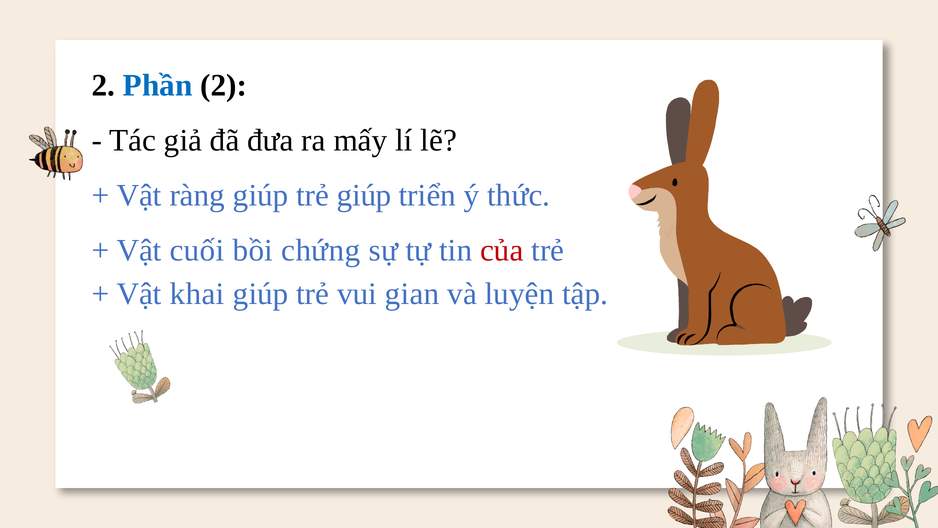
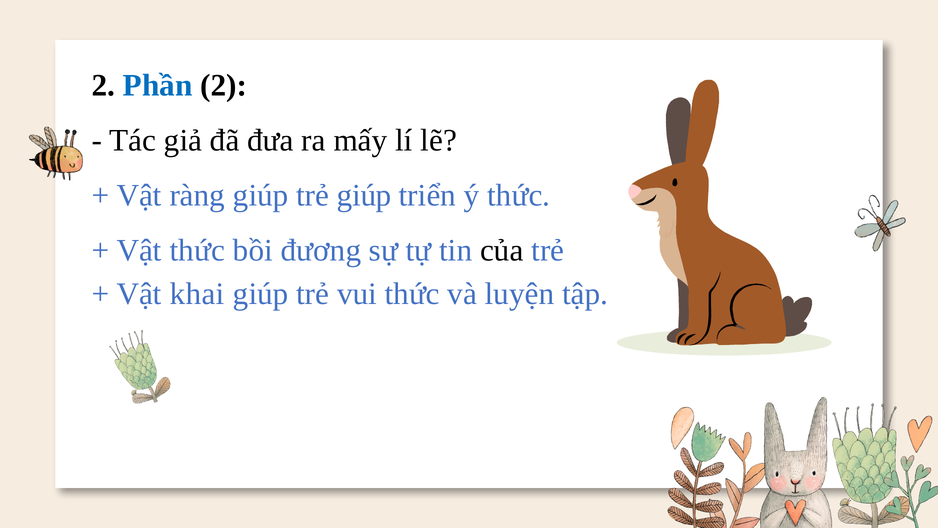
Vật cuối: cuối -> thức
chứng: chứng -> đương
của colour: red -> black
vui gian: gian -> thức
